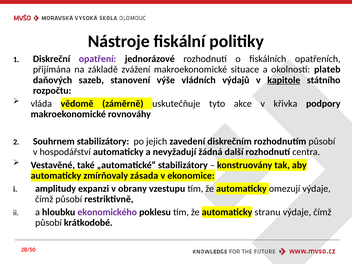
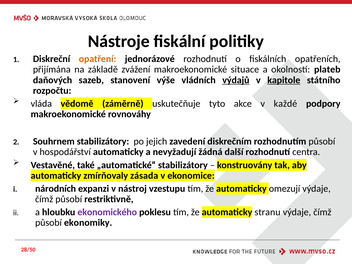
opatření colour: purple -> orange
výdajů underline: none -> present
křivka: křivka -> každé
amplitudy: amplitudy -> národních
obrany: obrany -> nástroj
krátkodobé: krátkodobé -> ekonomiky
